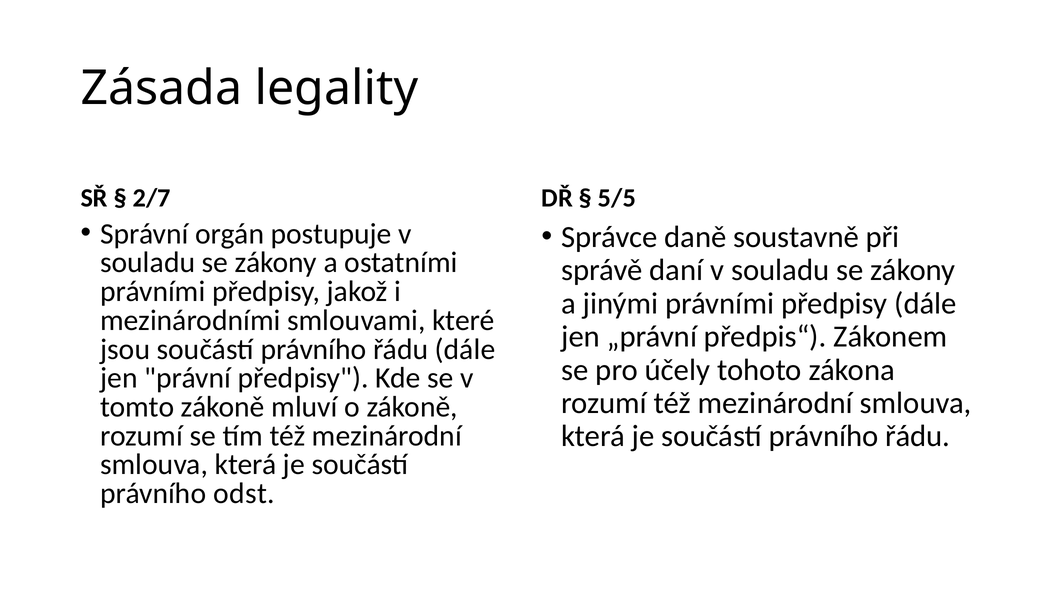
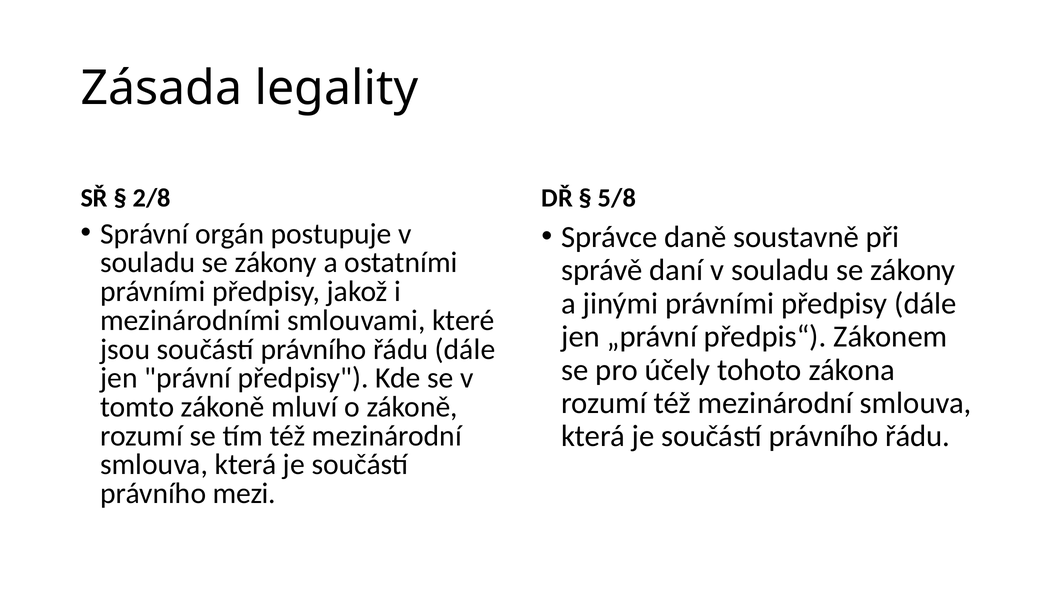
2/7: 2/7 -> 2/8
5/5: 5/5 -> 5/8
odst: odst -> mezi
